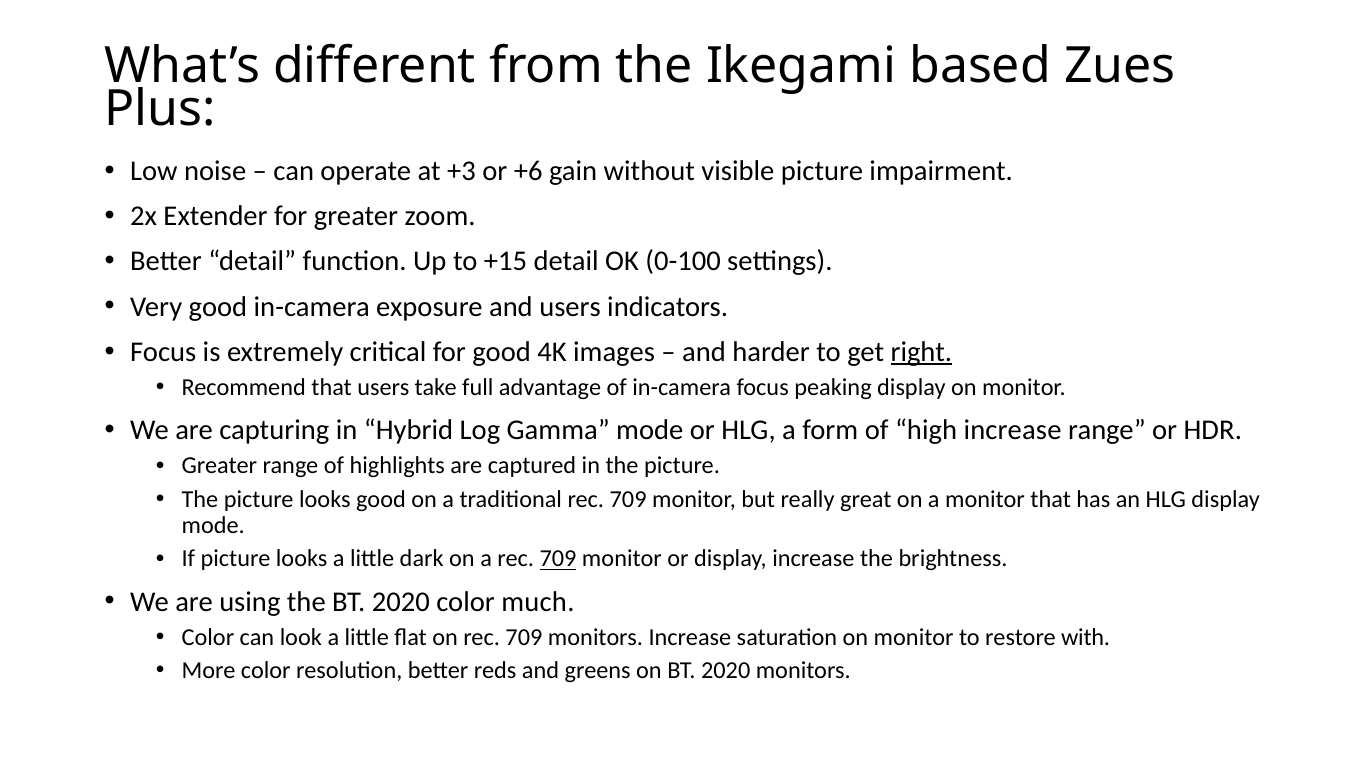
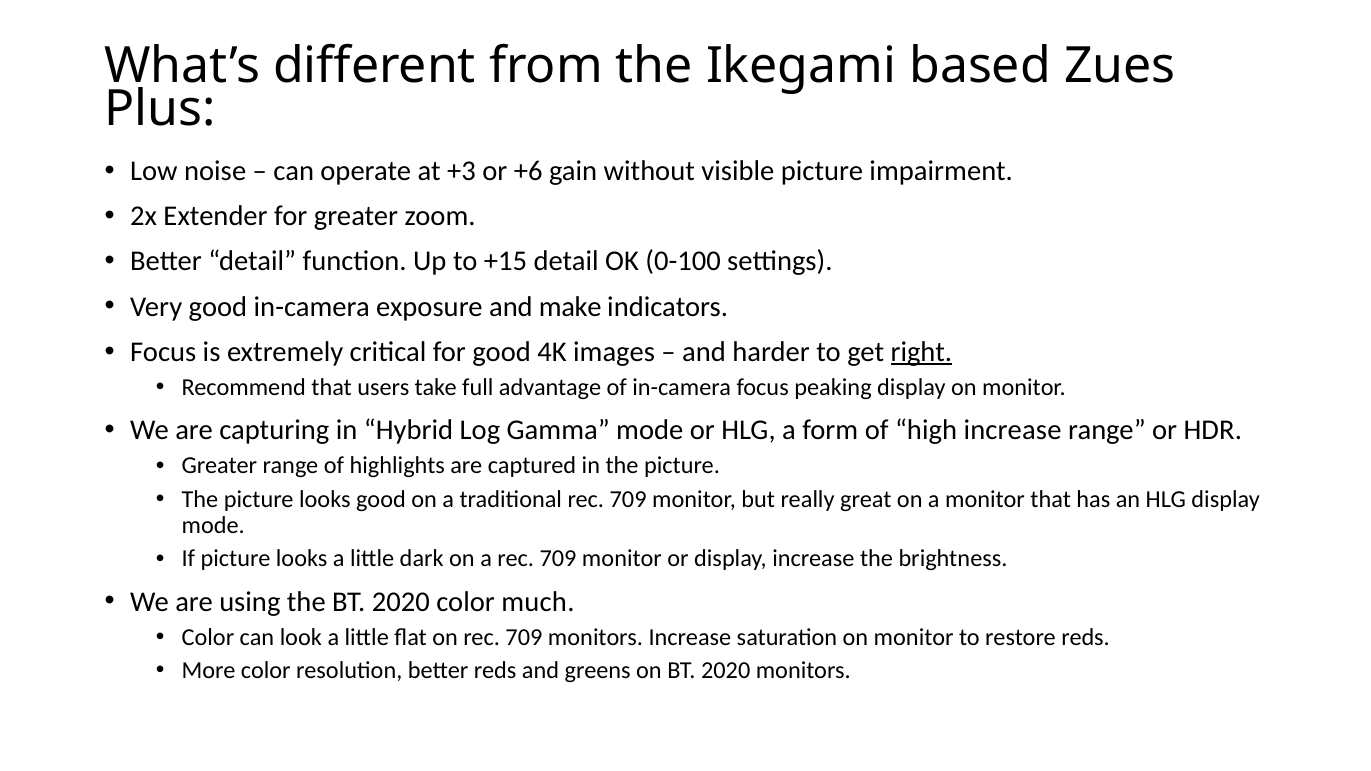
and users: users -> make
709 at (558, 559) underline: present -> none
restore with: with -> reds
